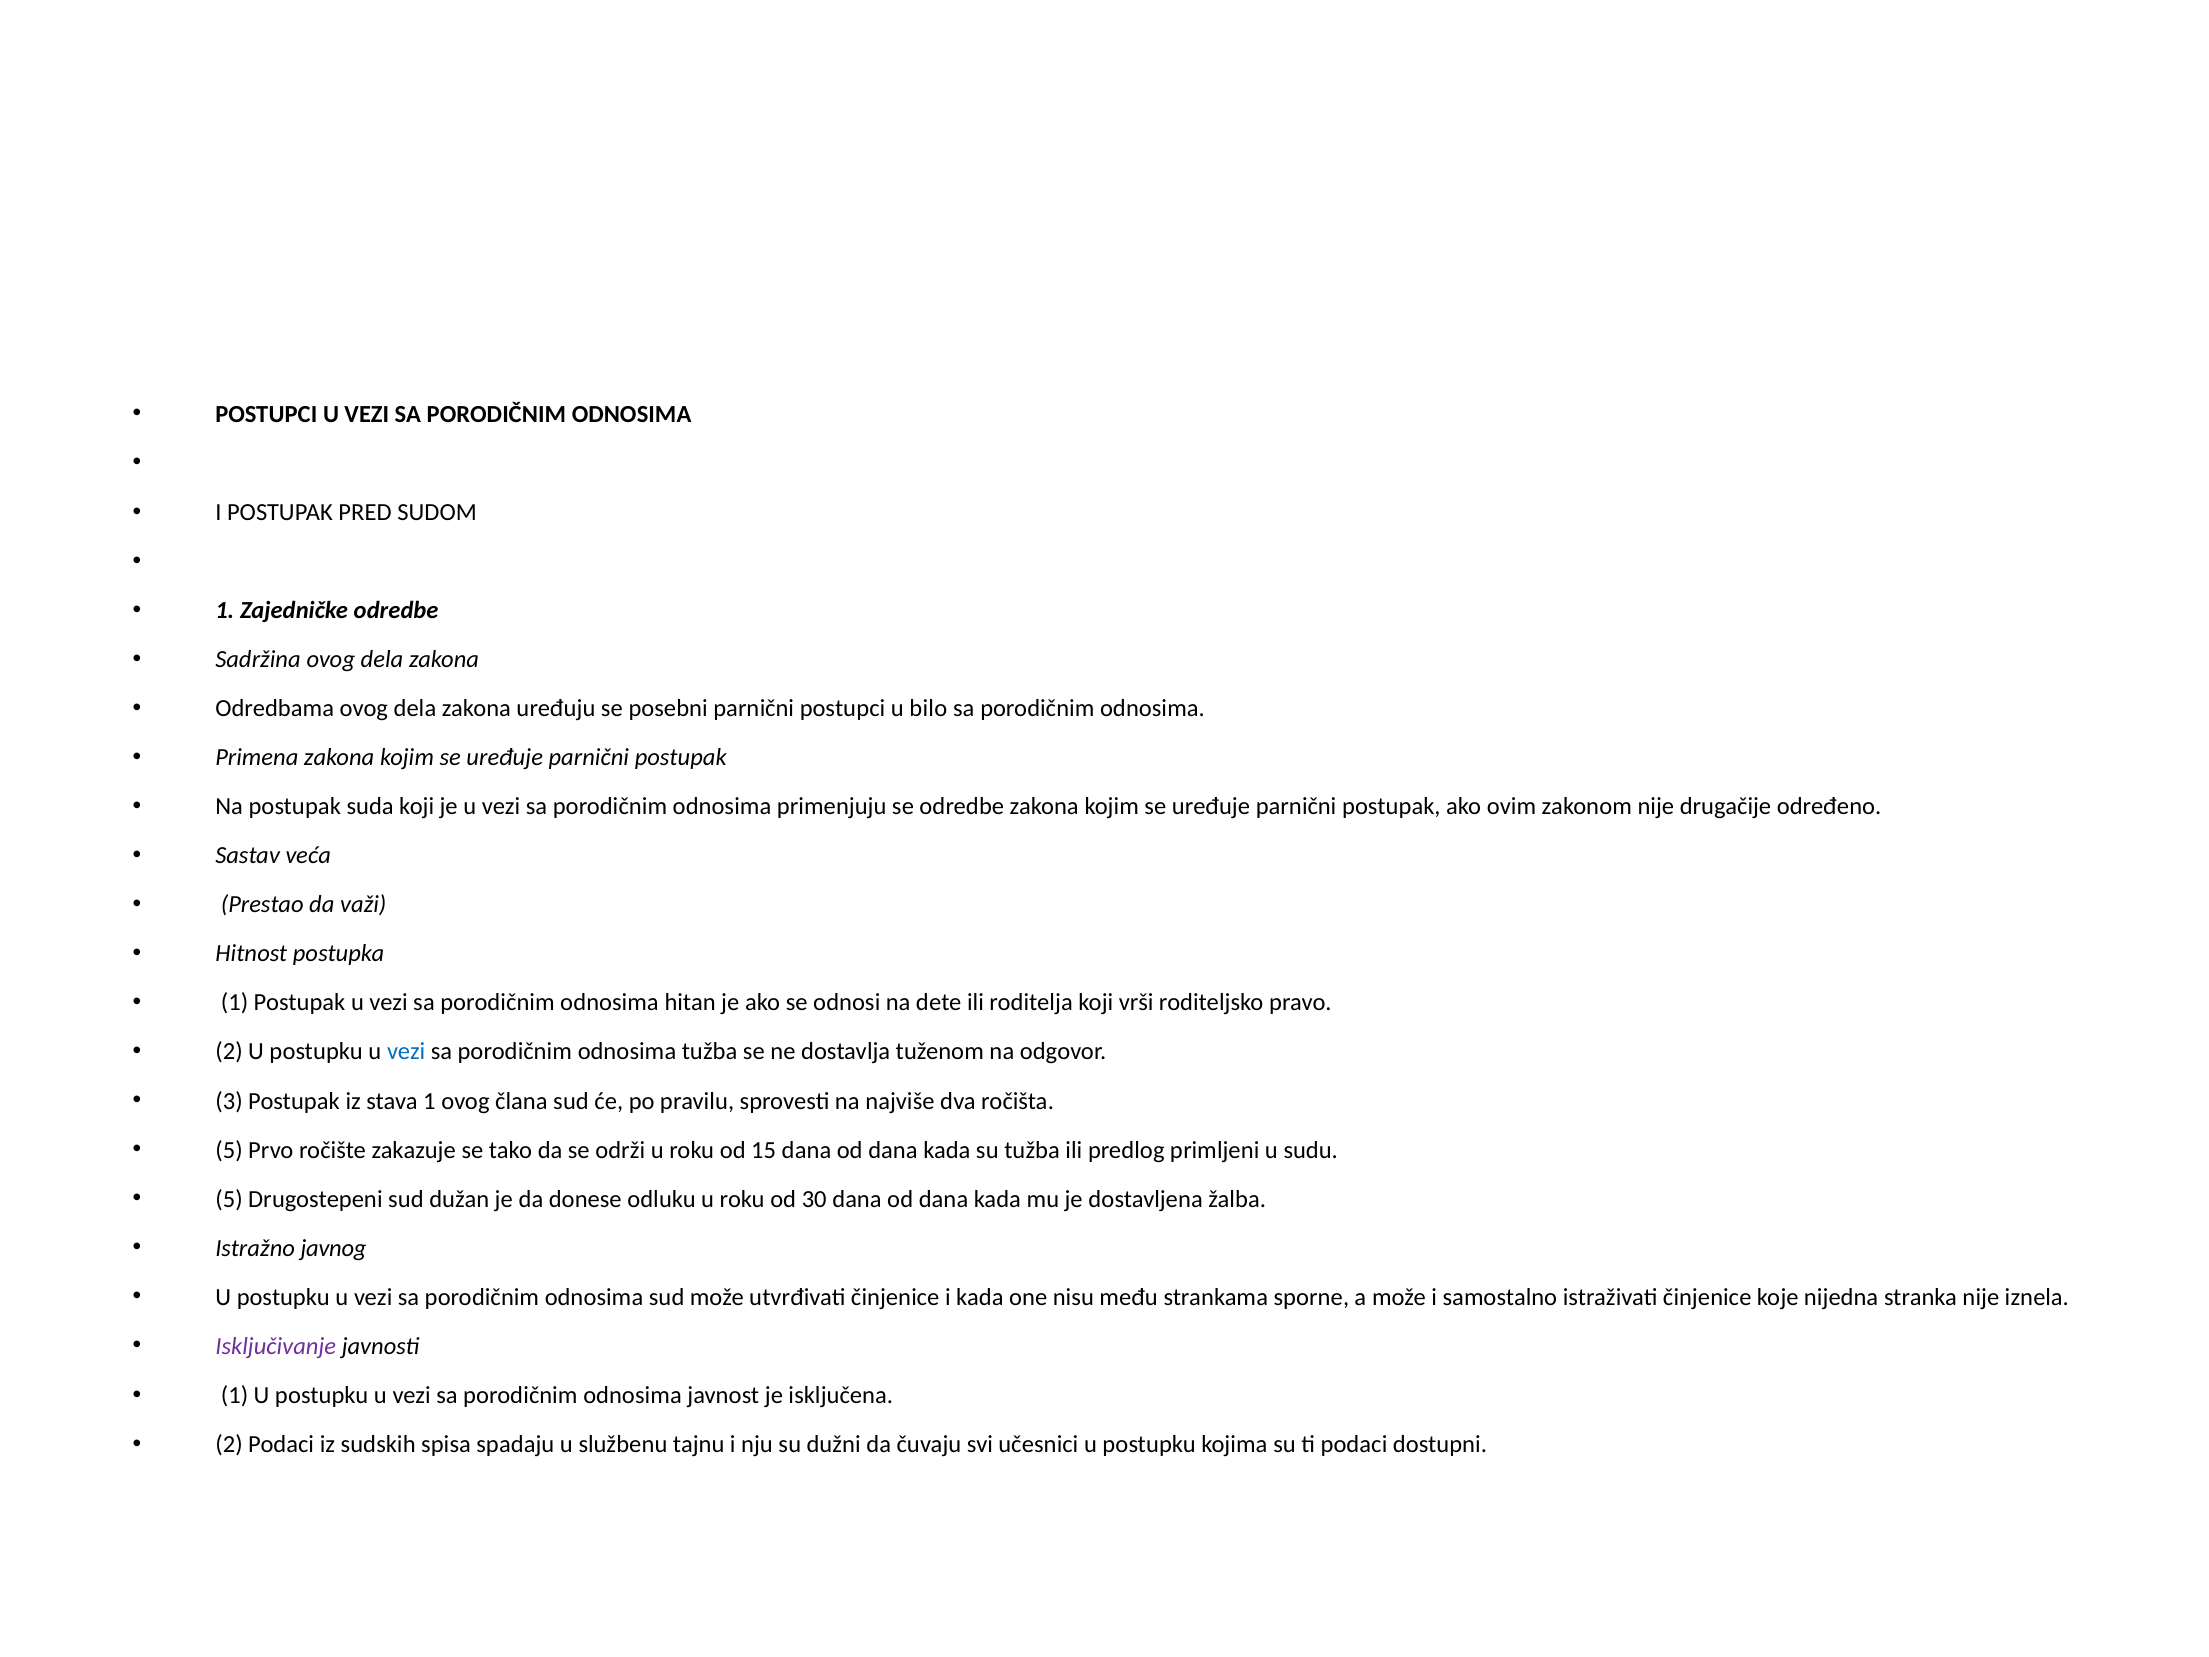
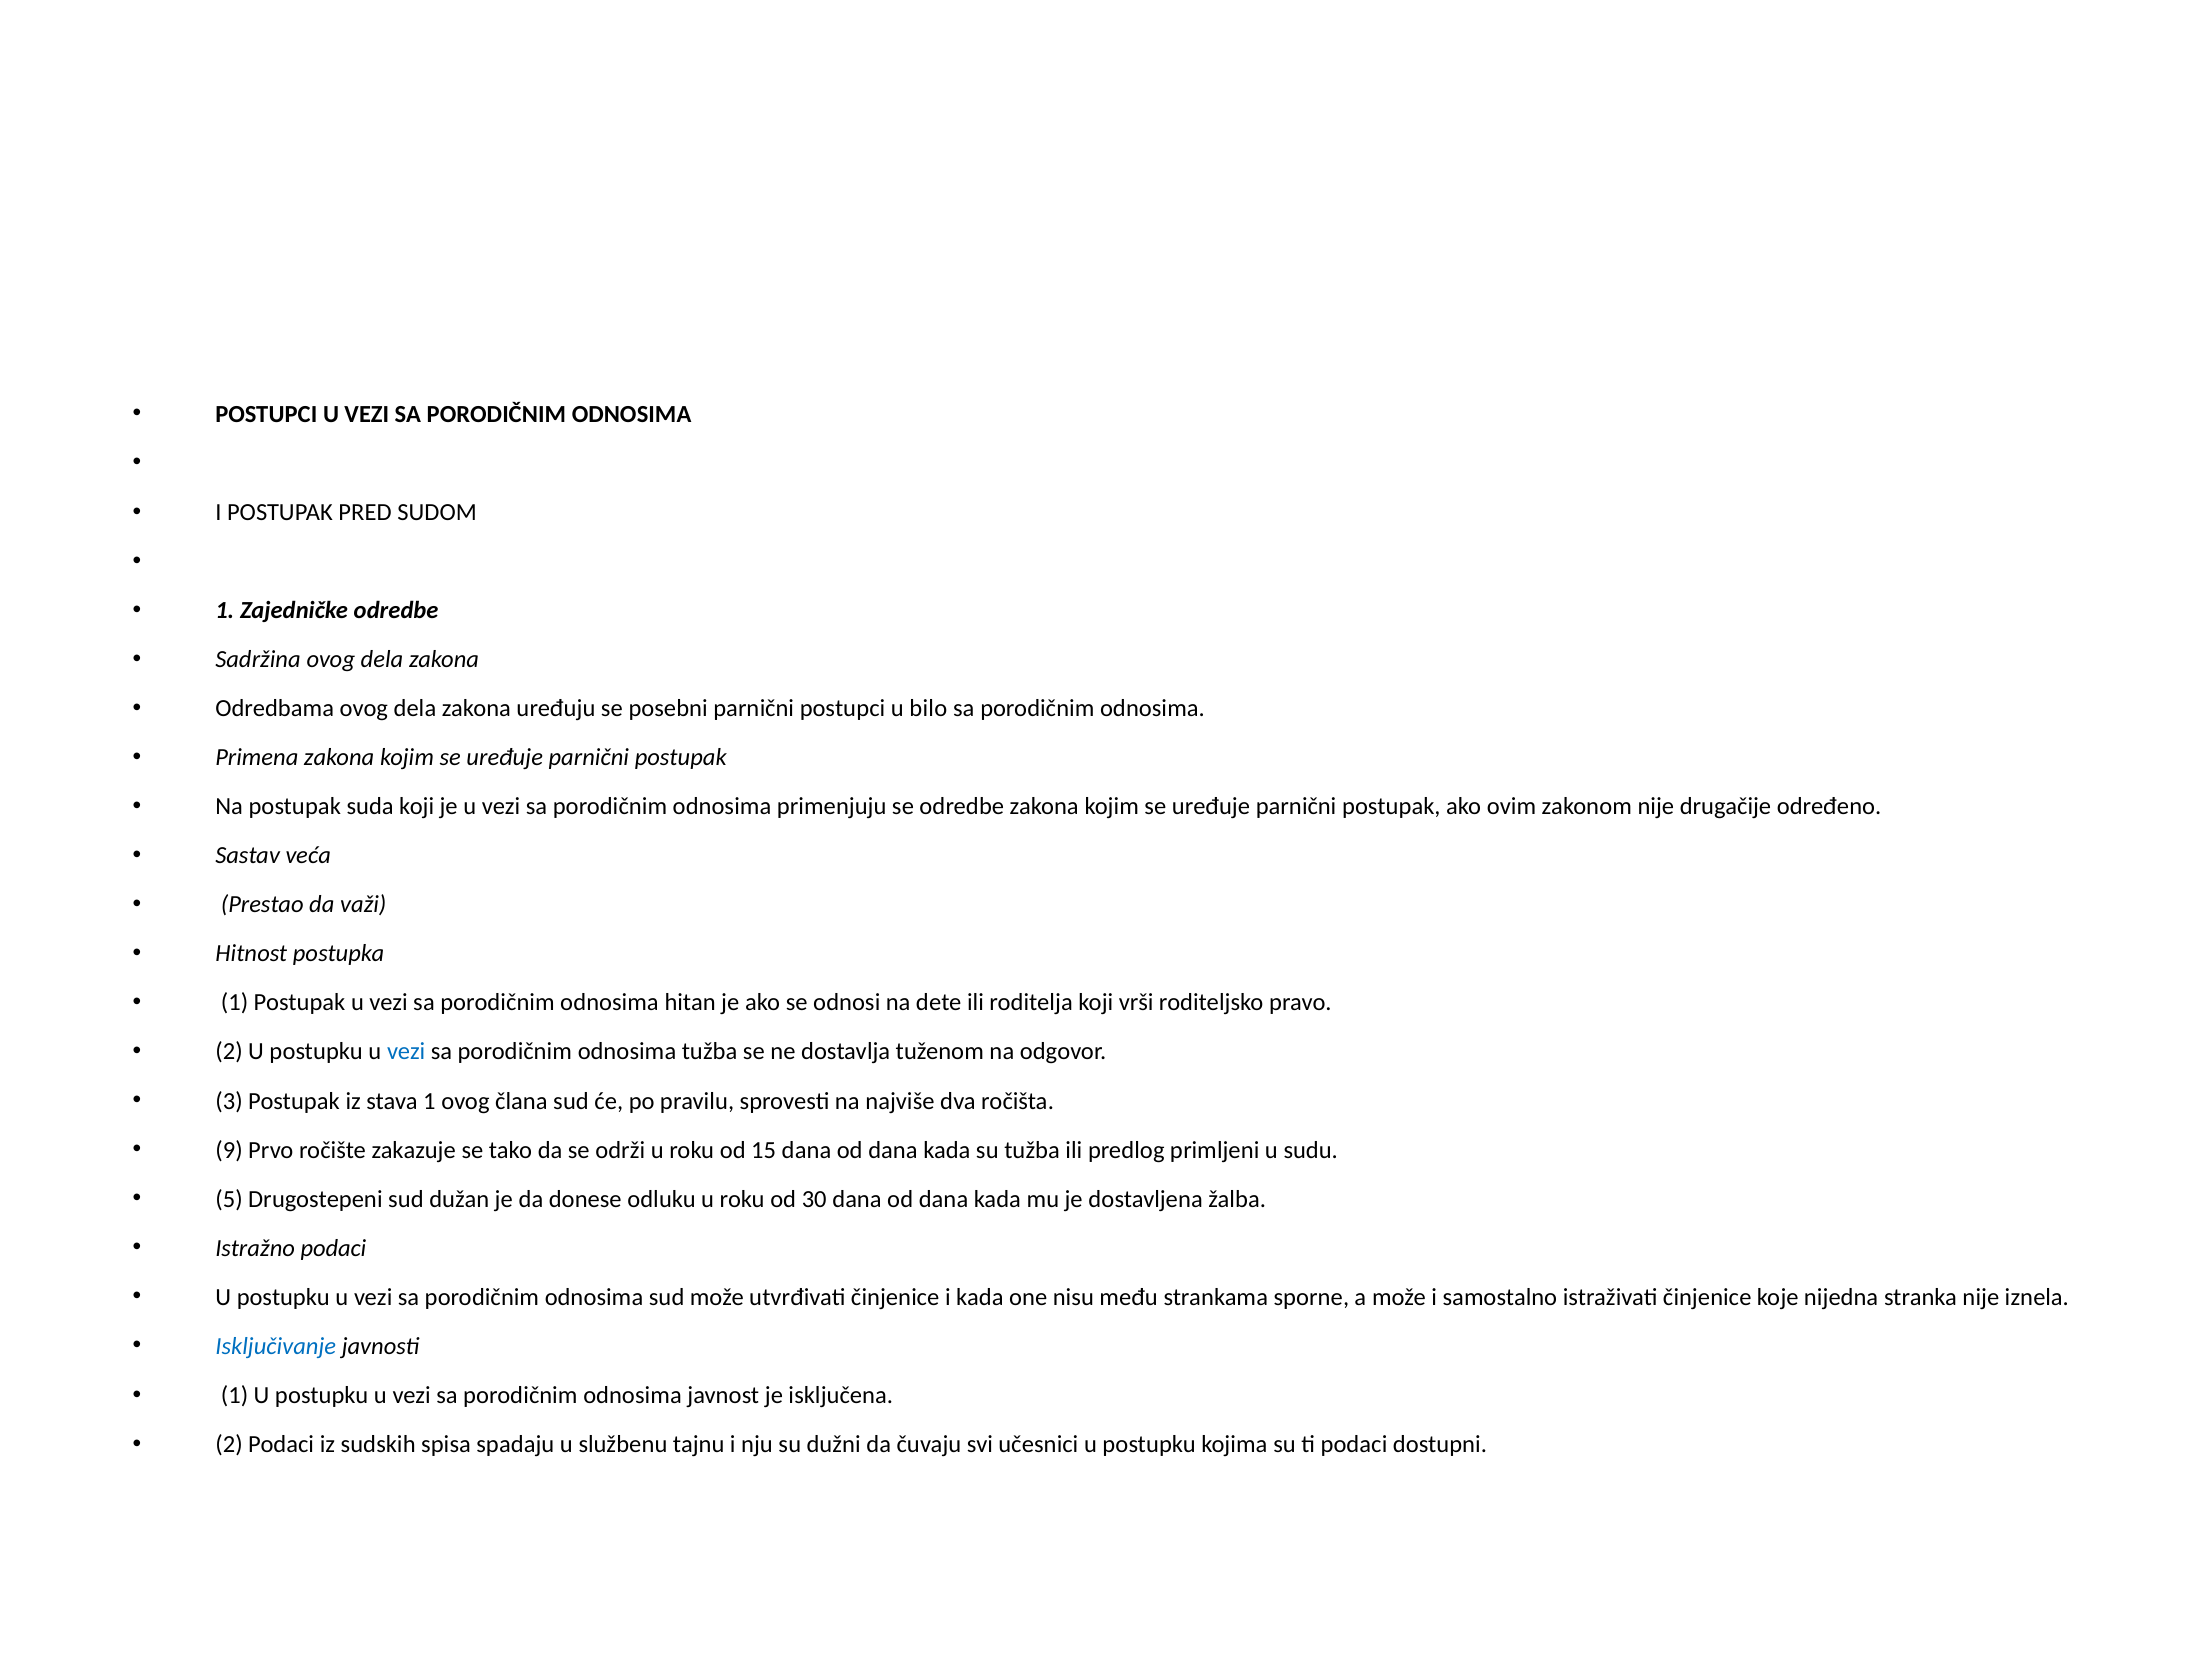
5 at (229, 1150): 5 -> 9
Istražno javnog: javnog -> podaci
Isključivanje colour: purple -> blue
